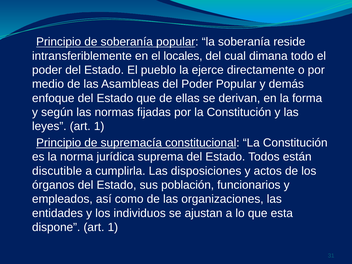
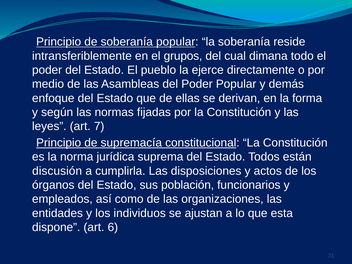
locales: locales -> grupos
leyes art 1: 1 -> 7
discutible: discutible -> discusión
dispone art 1: 1 -> 6
